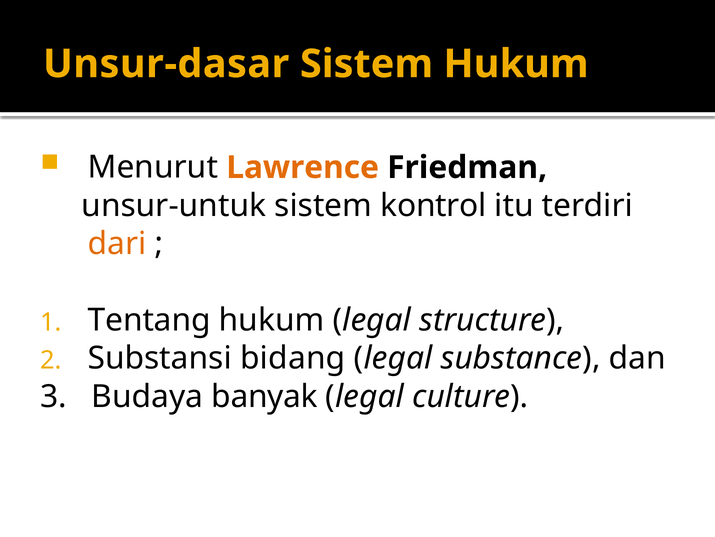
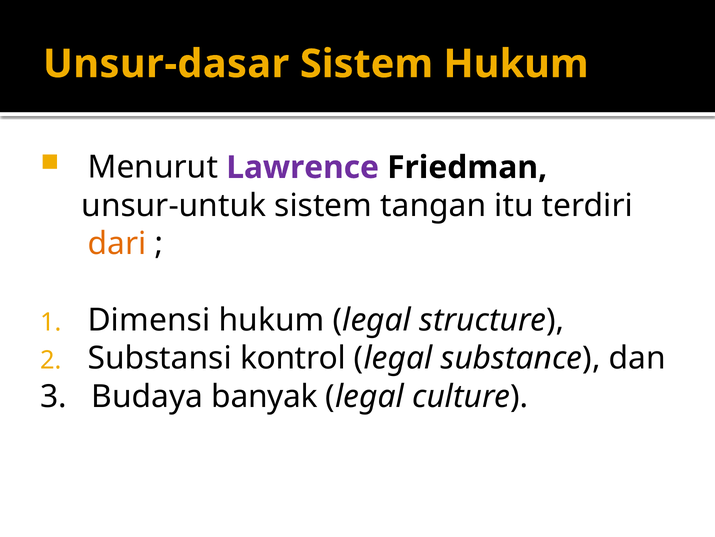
Lawrence colour: orange -> purple
kontrol: kontrol -> tangan
Tentang: Tentang -> Dimensi
bidang: bidang -> kontrol
